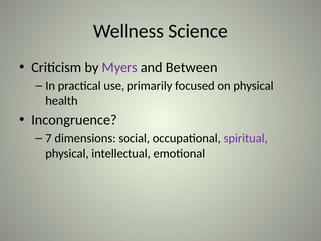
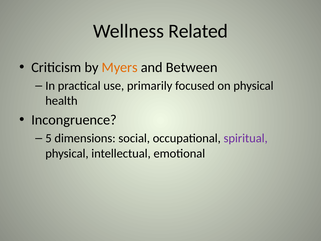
Science: Science -> Related
Myers colour: purple -> orange
7: 7 -> 5
